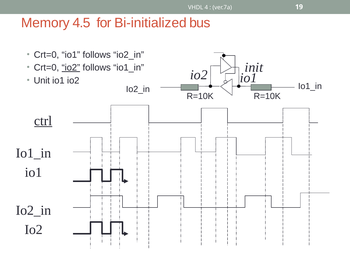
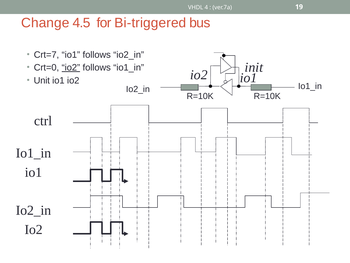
Memory: Memory -> Change
Bi-initialized: Bi-initialized -> Bi-triggered
Crt=0 at (46, 55): Crt=0 -> Crt=7
ctrl underline: present -> none
